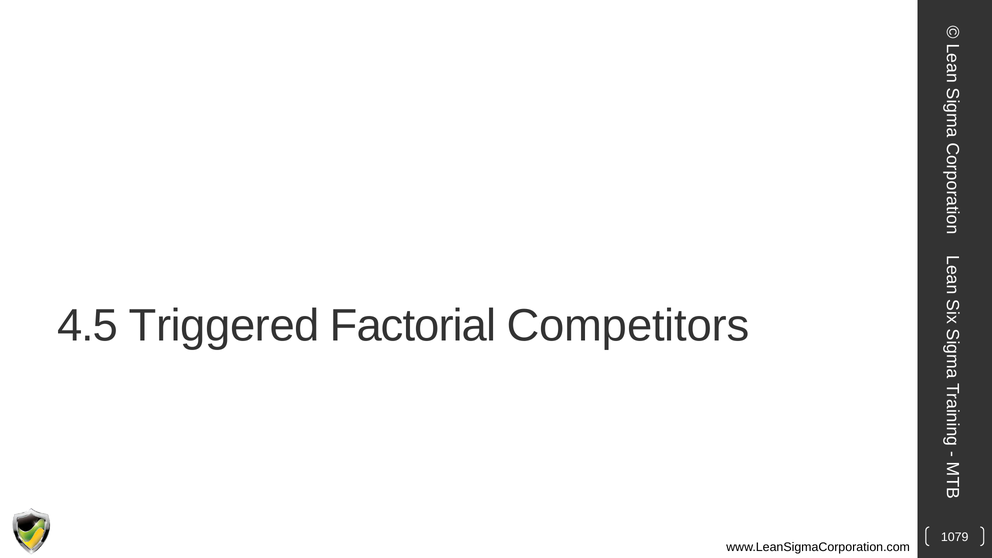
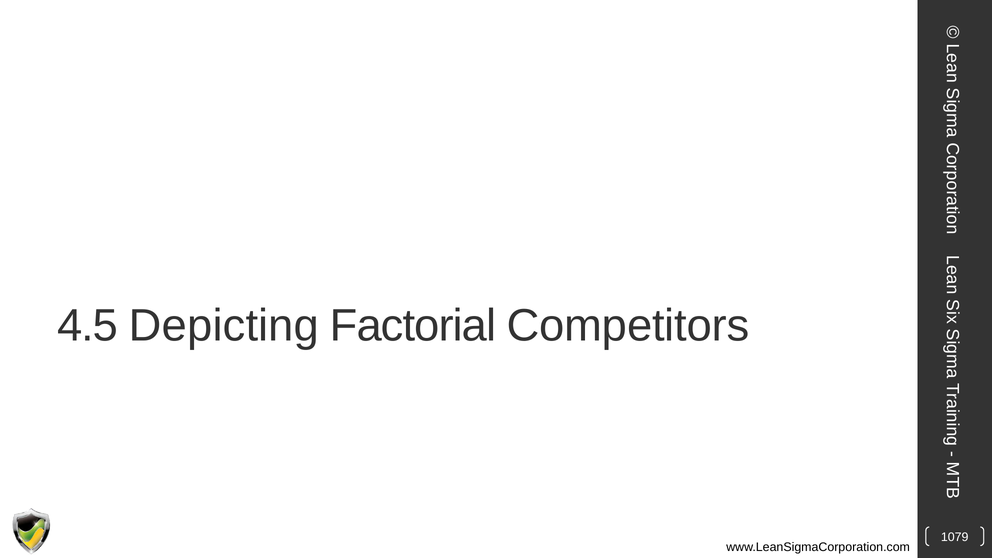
Triggered: Triggered -> Depicting
